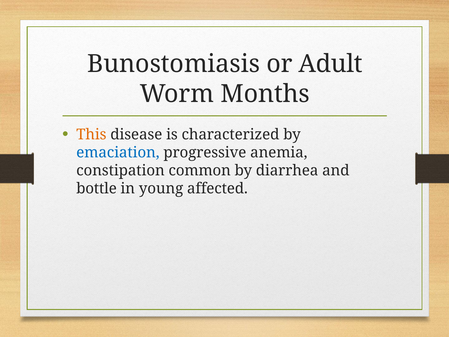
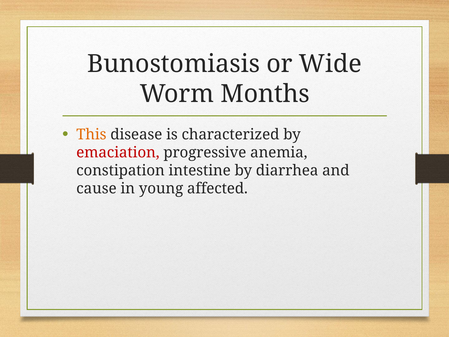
Adult: Adult -> Wide
emaciation colour: blue -> red
common: common -> intestine
bottle: bottle -> cause
